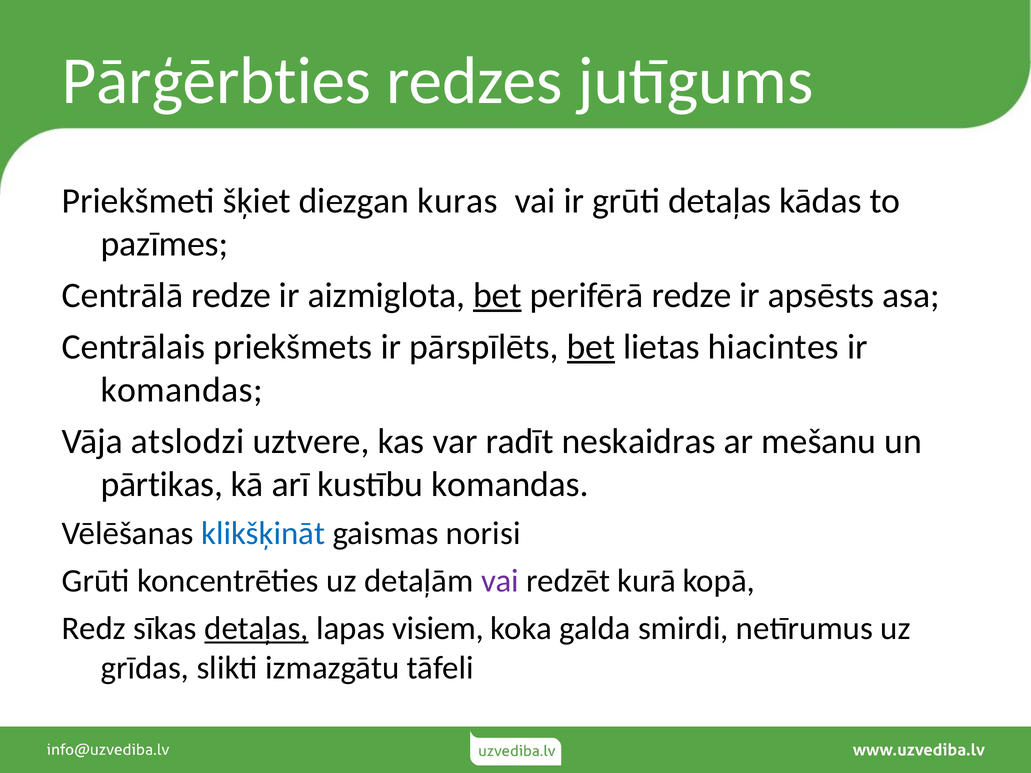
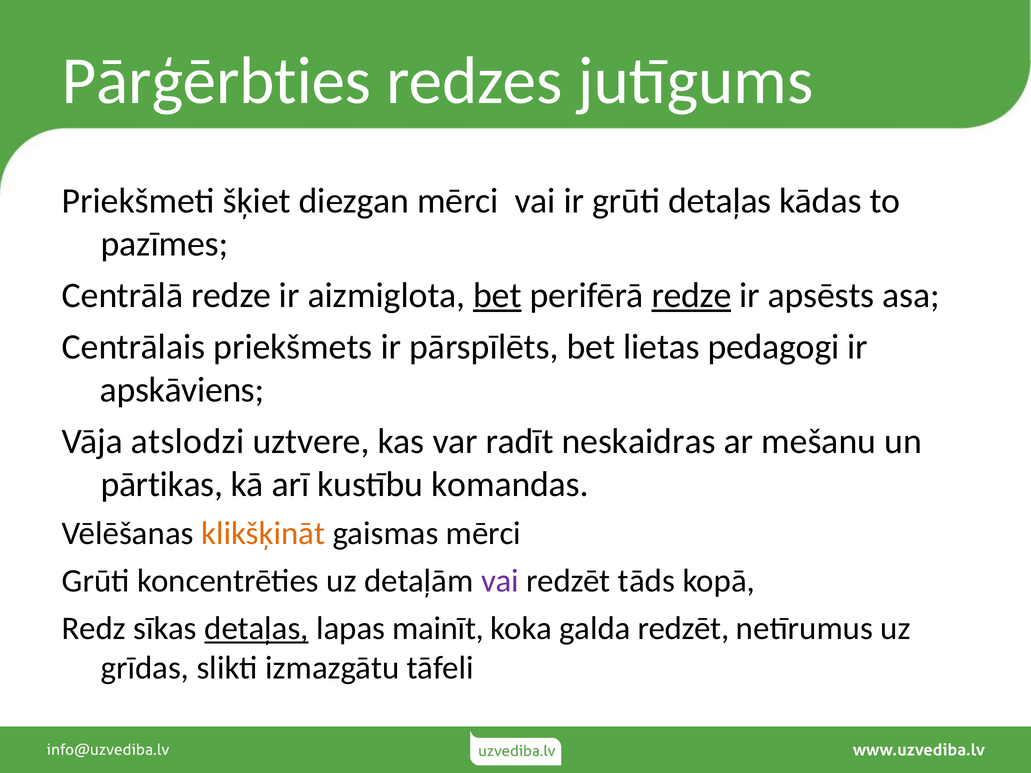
diezgan kuras: kuras -> mērci
redze at (691, 295) underline: none -> present
bet at (591, 347) underline: present -> none
hiacintes: hiacintes -> pedagogi
komandas at (182, 390): komandas -> apskāviens
klikšķināt colour: blue -> orange
gaismas norisi: norisi -> mērci
kurā: kurā -> tāds
visiem: visiem -> mainīt
galda smirdi: smirdi -> redzēt
